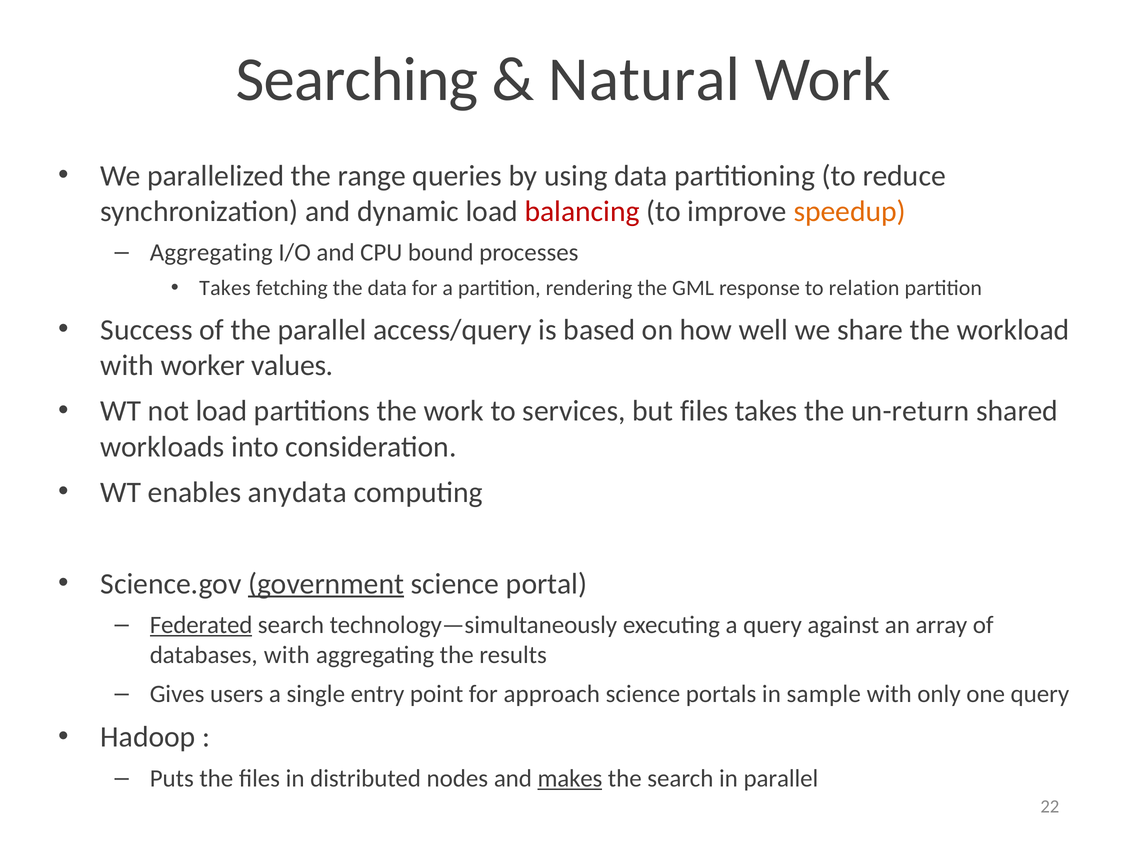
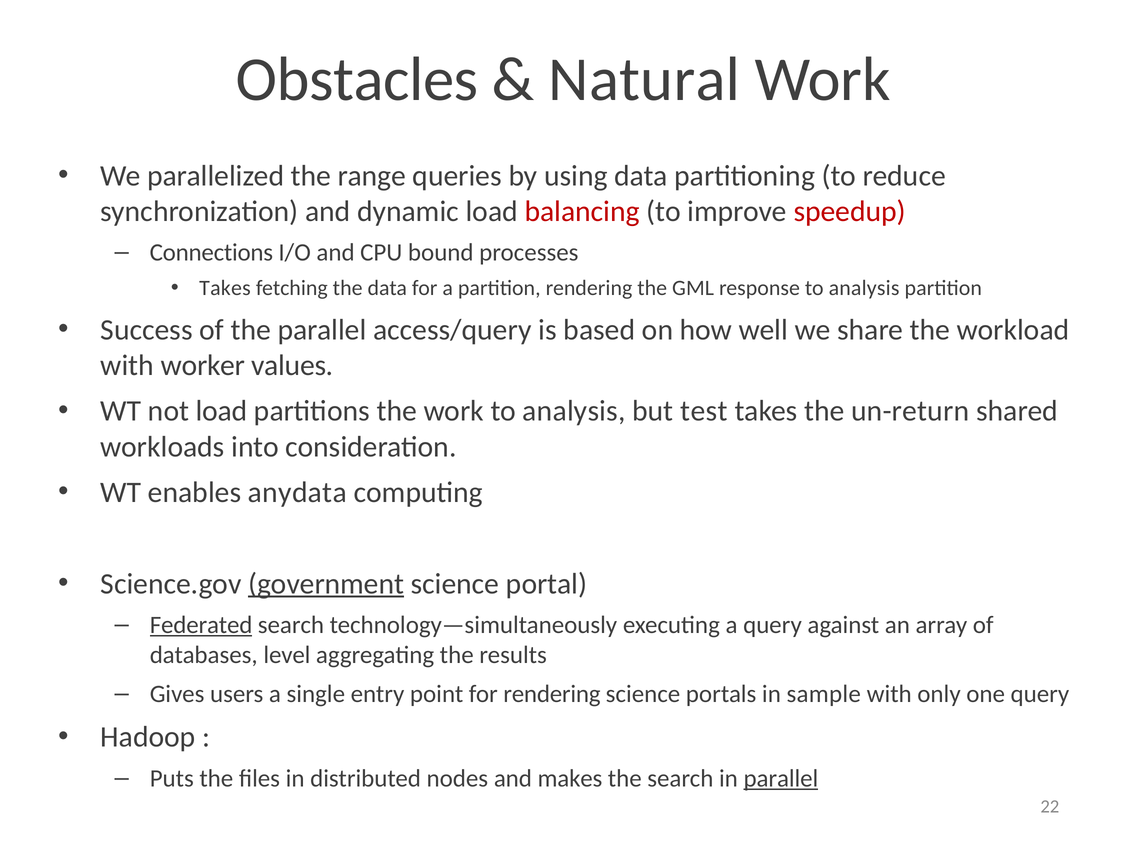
Searching: Searching -> Obstacles
speedup colour: orange -> red
Aggregating at (211, 253): Aggregating -> Connections
response to relation: relation -> analysis
work to services: services -> analysis
but files: files -> test
databases with: with -> level
for approach: approach -> rendering
makes underline: present -> none
parallel at (781, 779) underline: none -> present
